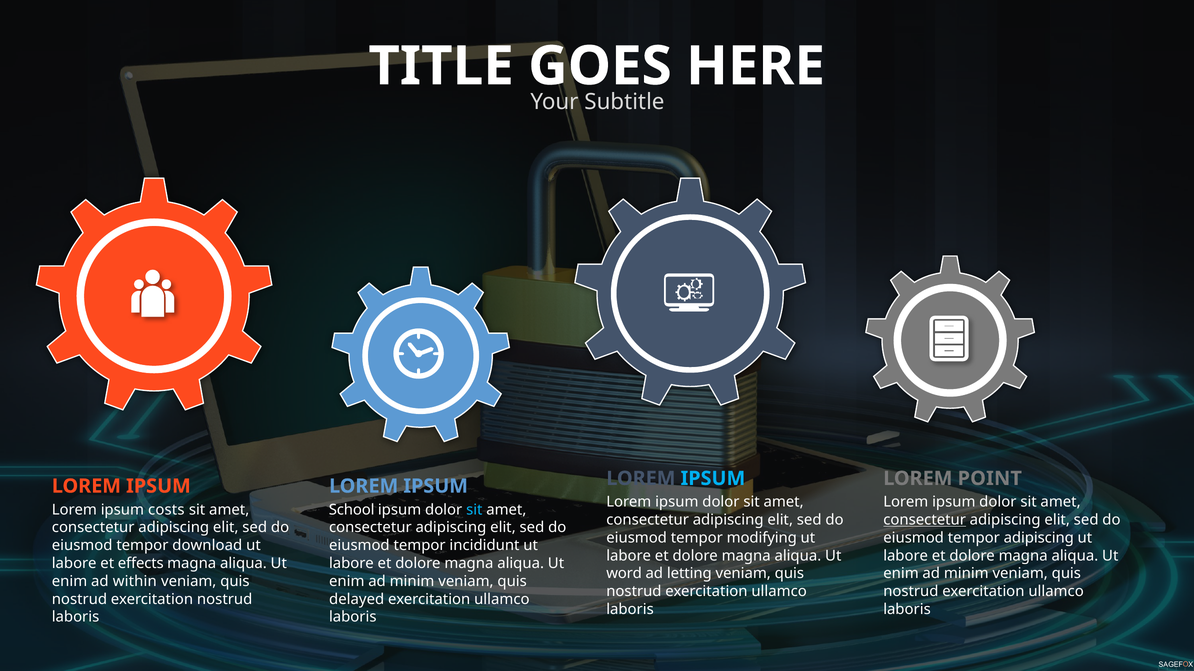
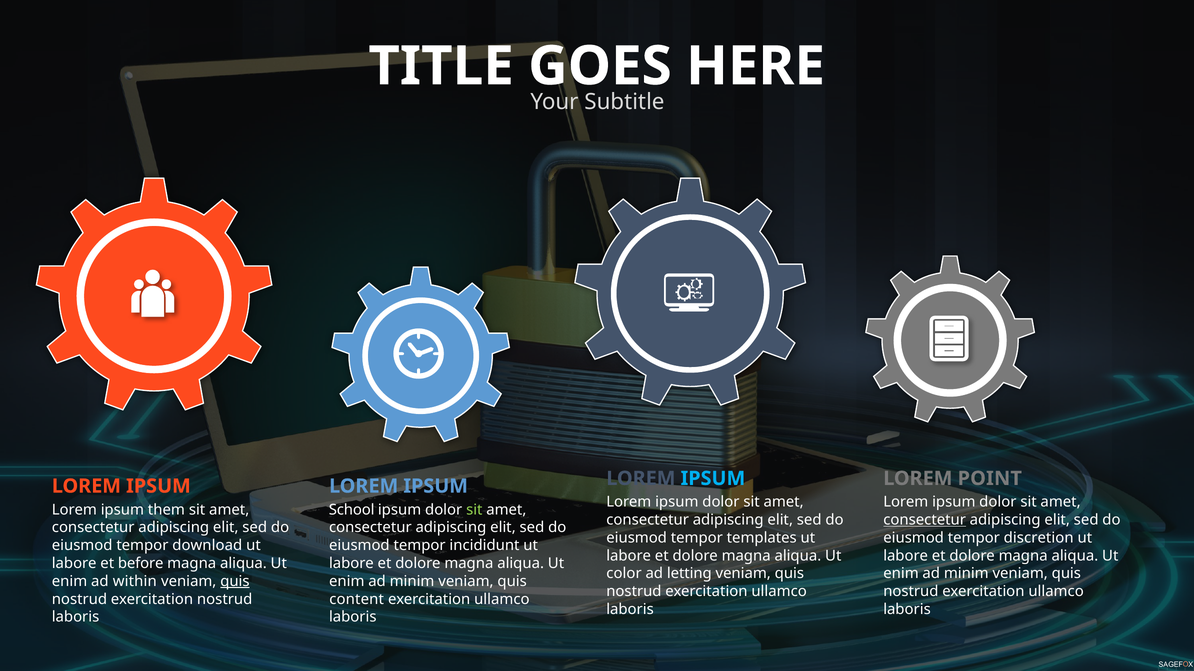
costs: costs -> them
sit at (474, 510) colour: light blue -> light green
modifying: modifying -> templates
tempor adipiscing: adipiscing -> discretion
effects: effects -> before
word: word -> color
quis at (235, 582) underline: none -> present
delayed: delayed -> content
